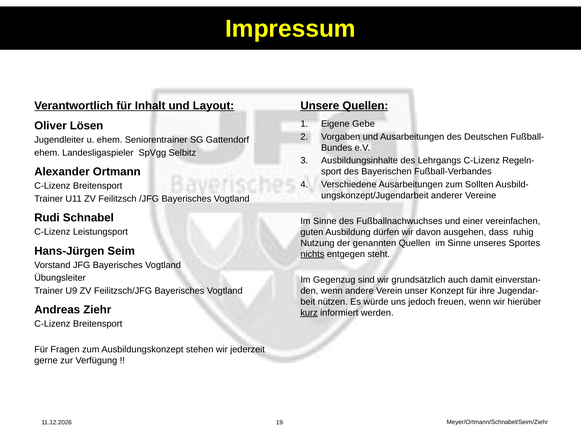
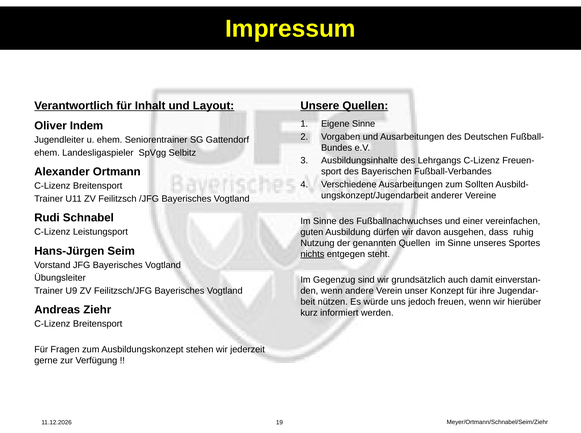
Eigene Gebe: Gebe -> Sinne
Lösen: Lösen -> Indem
Regeln-: Regeln- -> Freuen-
kurz underline: present -> none
